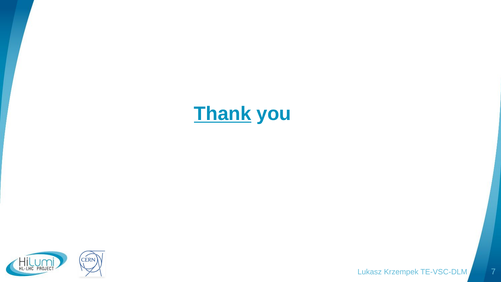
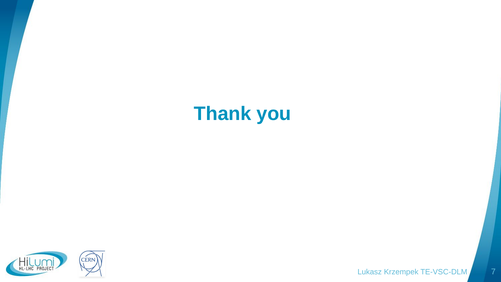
Thank underline: present -> none
